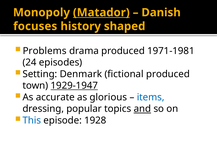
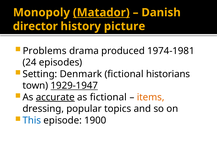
focuses: focuses -> director
shaped: shaped -> picture
1971-1981: 1971-1981 -> 1974-1981
fictional produced: produced -> historians
accurate underline: none -> present
as glorious: glorious -> fictional
items colour: blue -> orange
and underline: present -> none
1928: 1928 -> 1900
